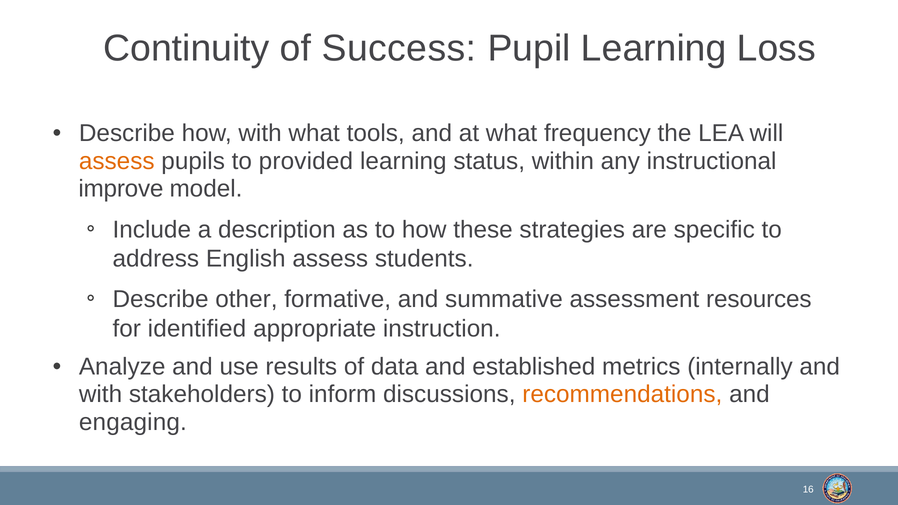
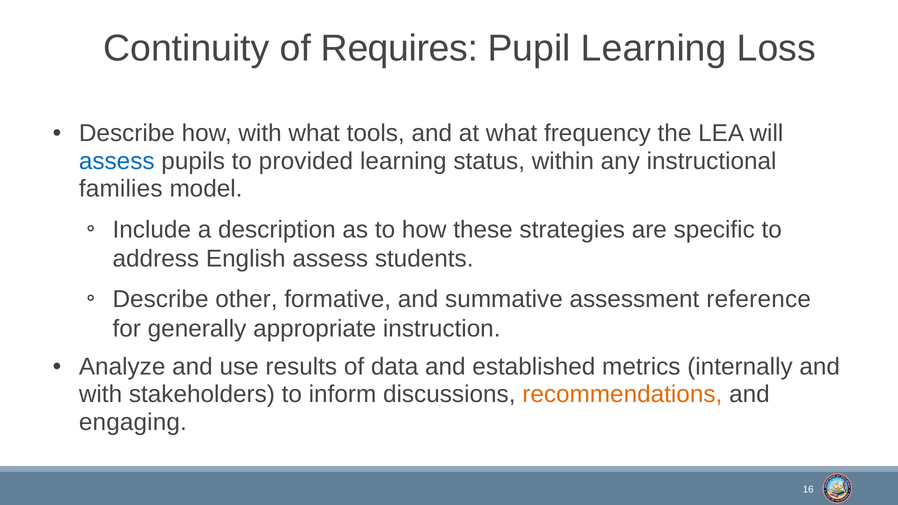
Success: Success -> Requires
assess at (117, 161) colour: orange -> blue
improve: improve -> families
resources: resources -> reference
identified: identified -> generally
